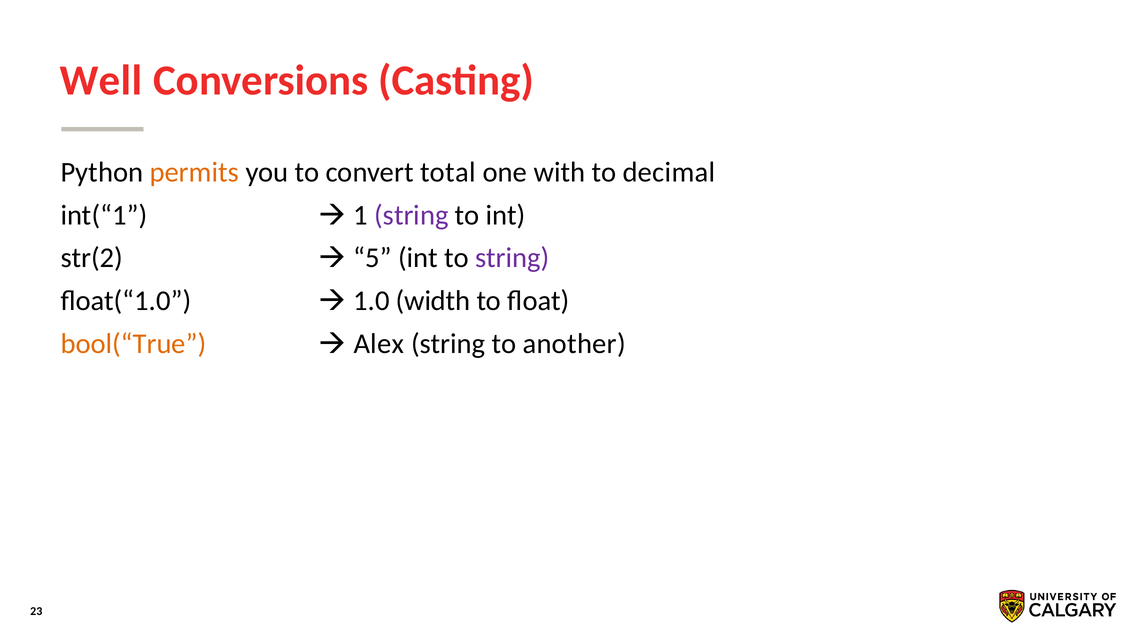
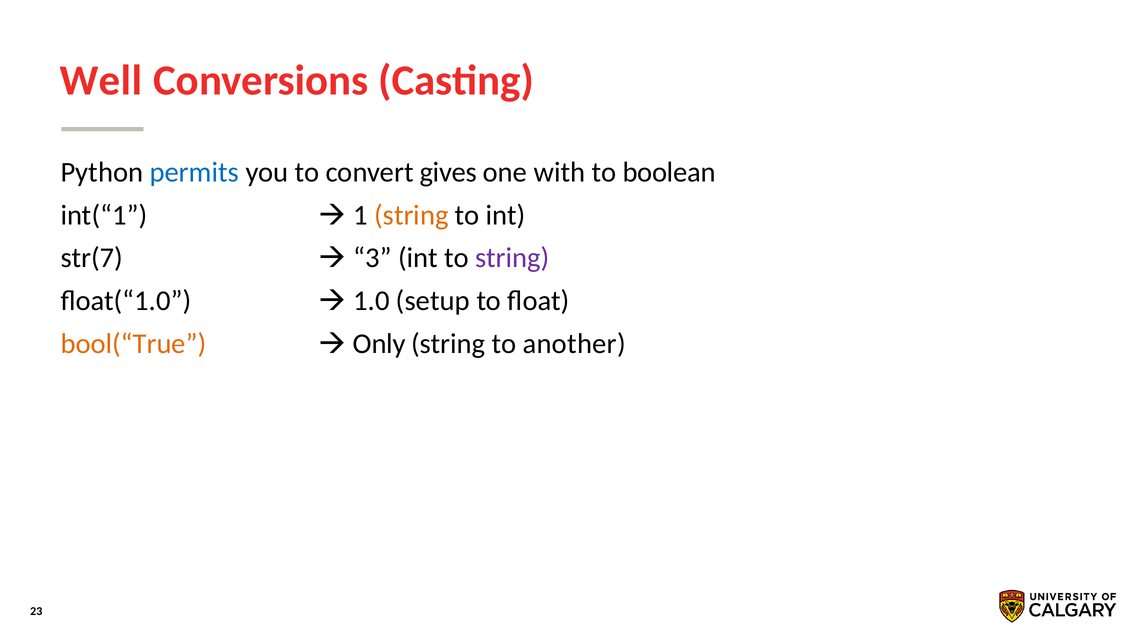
permits colour: orange -> blue
total: total -> gives
decimal: decimal -> boolean
string at (411, 215) colour: purple -> orange
str(2: str(2 -> str(7
5: 5 -> 3
width: width -> setup
Alex: Alex -> Only
